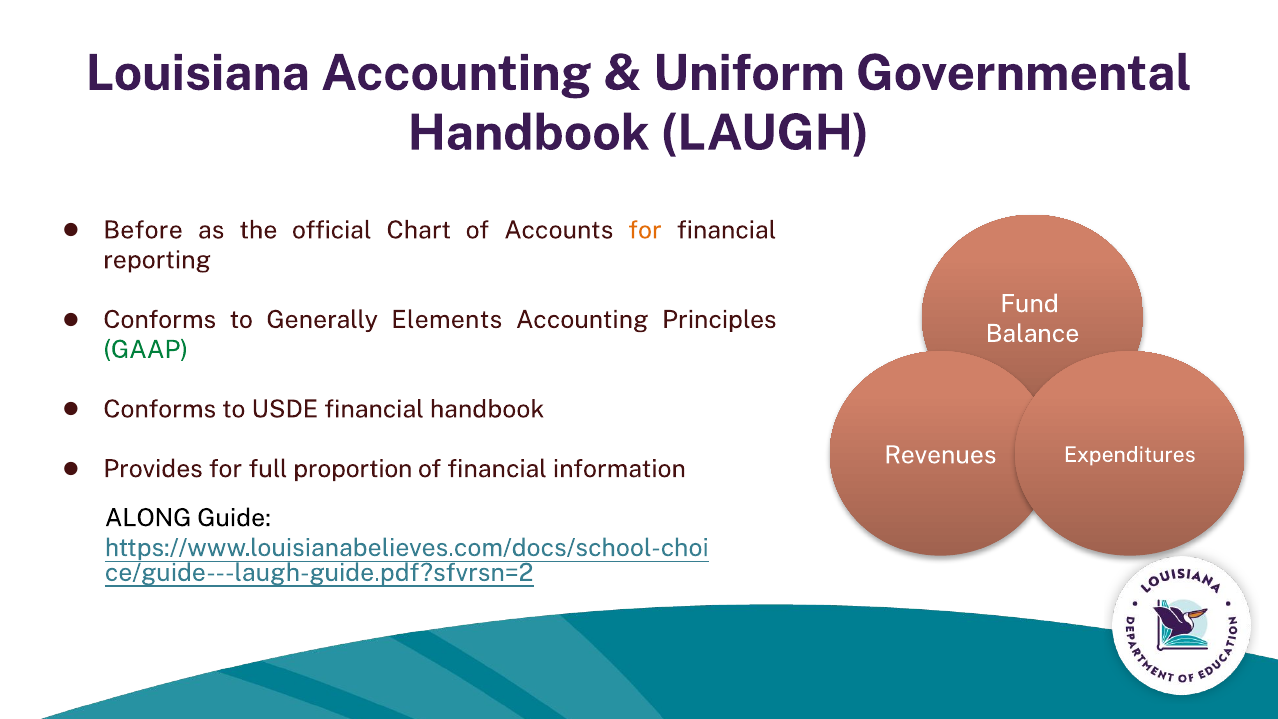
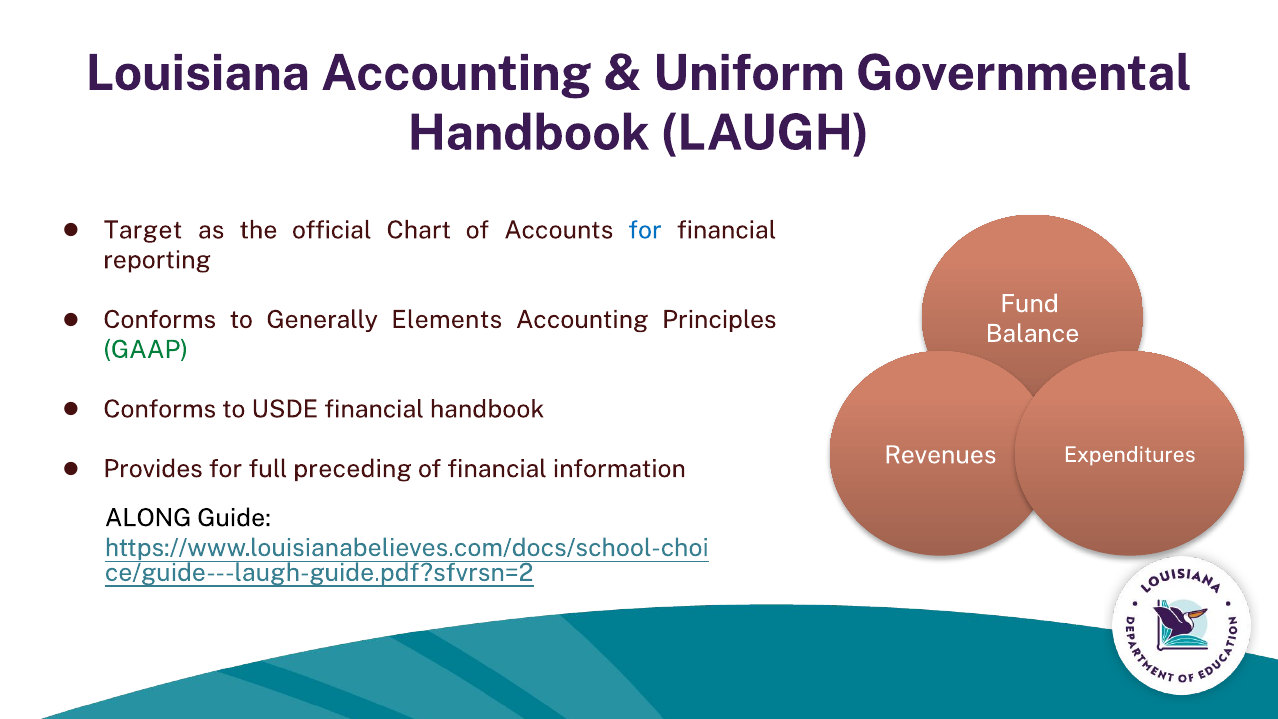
Before: Before -> Target
for at (645, 230) colour: orange -> blue
proportion: proportion -> preceding
